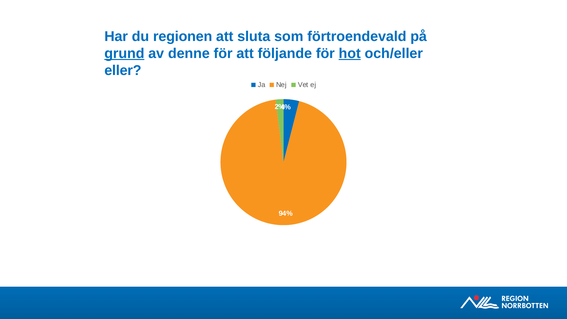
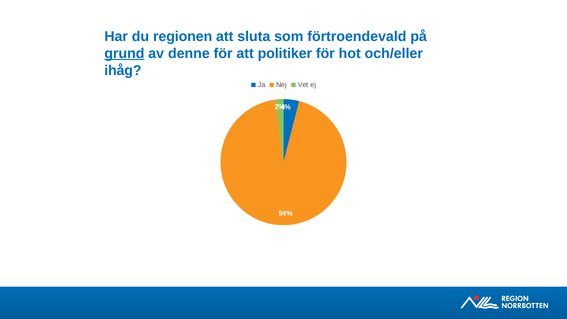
följande: följande -> politiker
hot underline: present -> none
eller: eller -> ihåg
